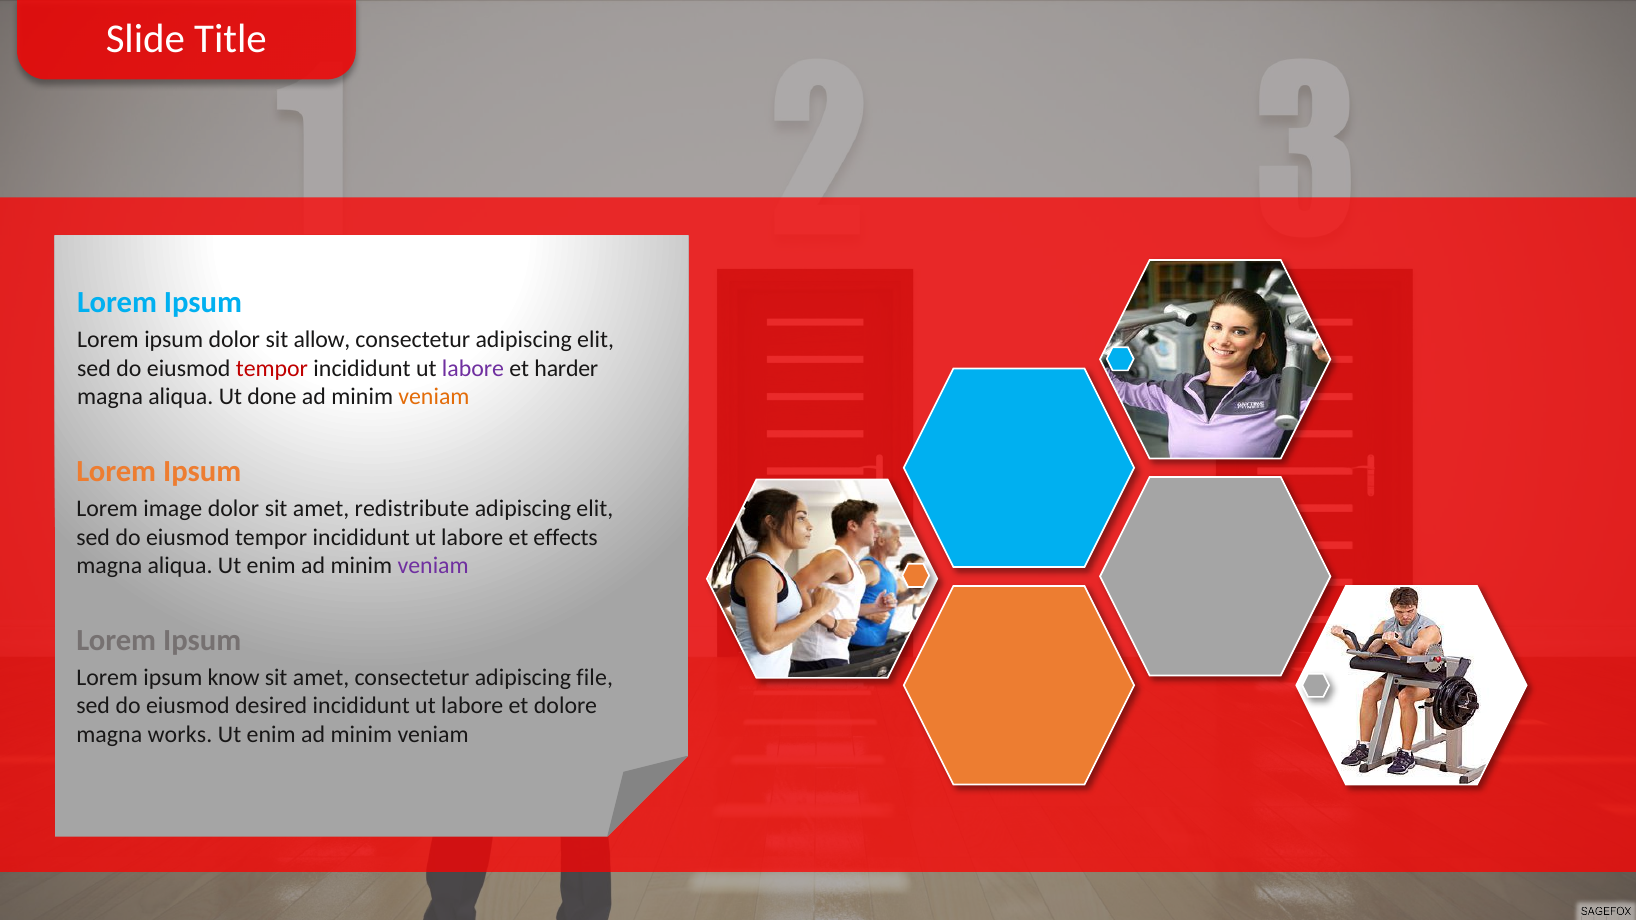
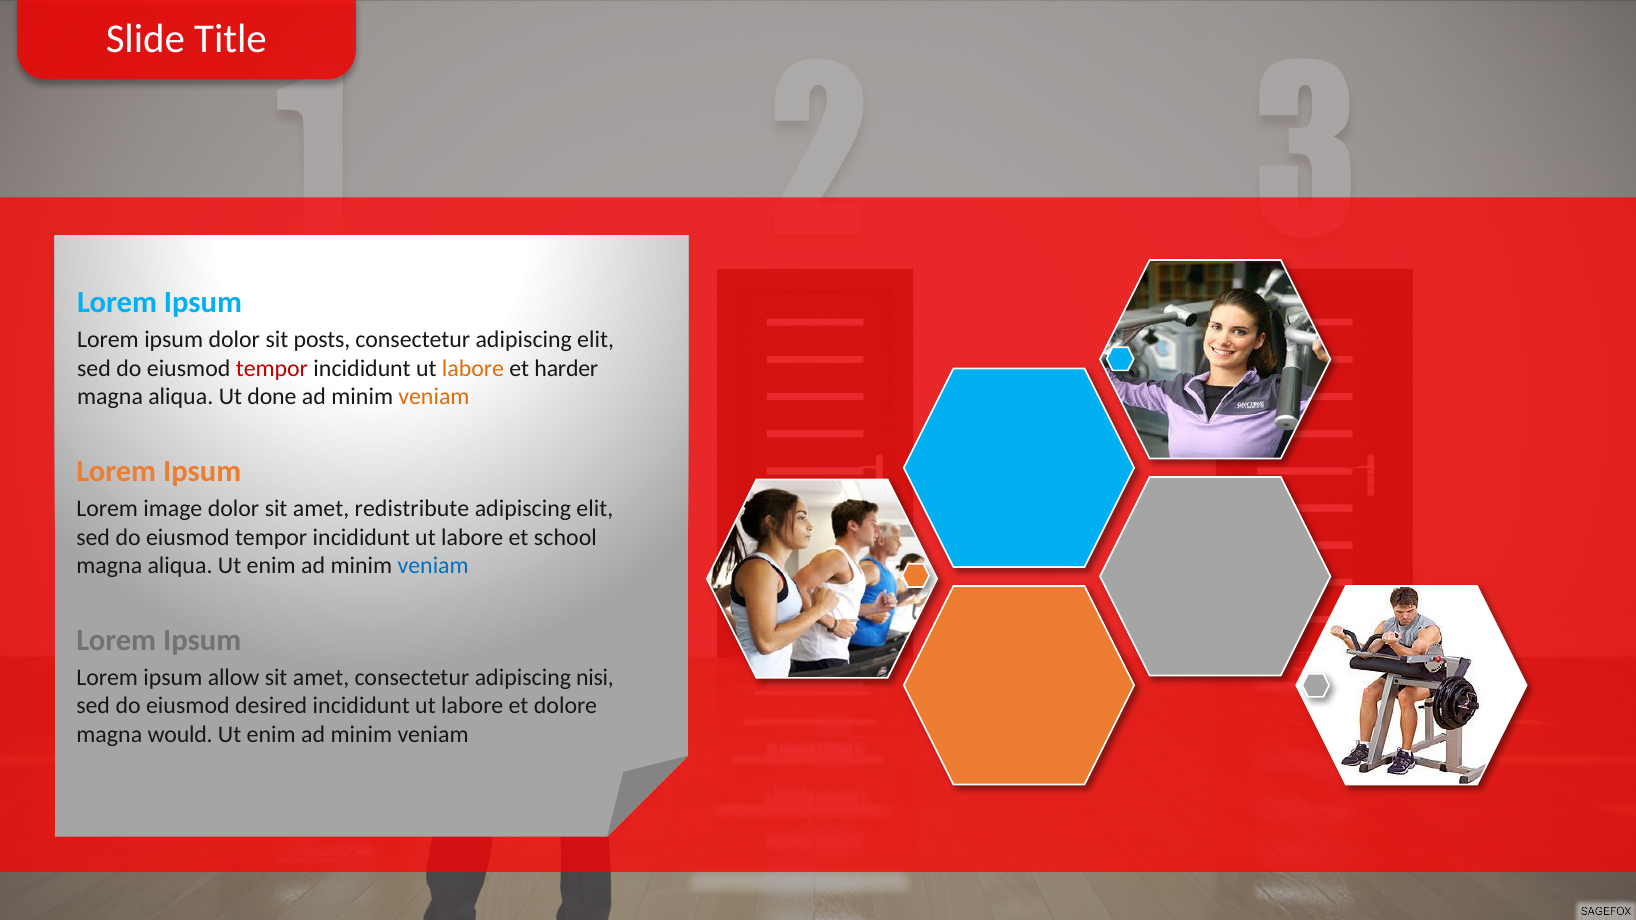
allow: allow -> posts
labore at (473, 368) colour: purple -> orange
effects: effects -> school
veniam at (433, 566) colour: purple -> blue
know: know -> allow
file: file -> nisi
works: works -> would
